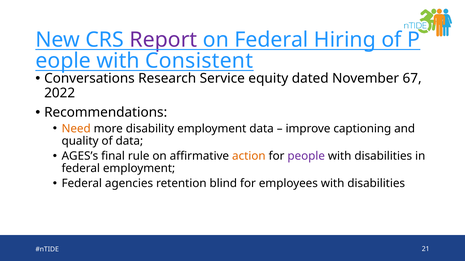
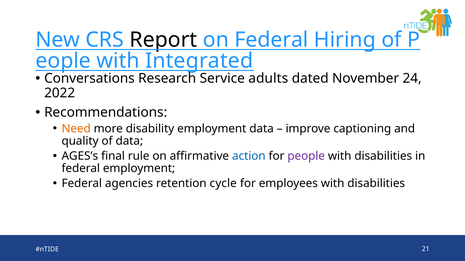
Report colour: purple -> black
Consistent: Consistent -> Integrated
equity: equity -> adults
67: 67 -> 24
action colour: orange -> blue
blind: blind -> cycle
